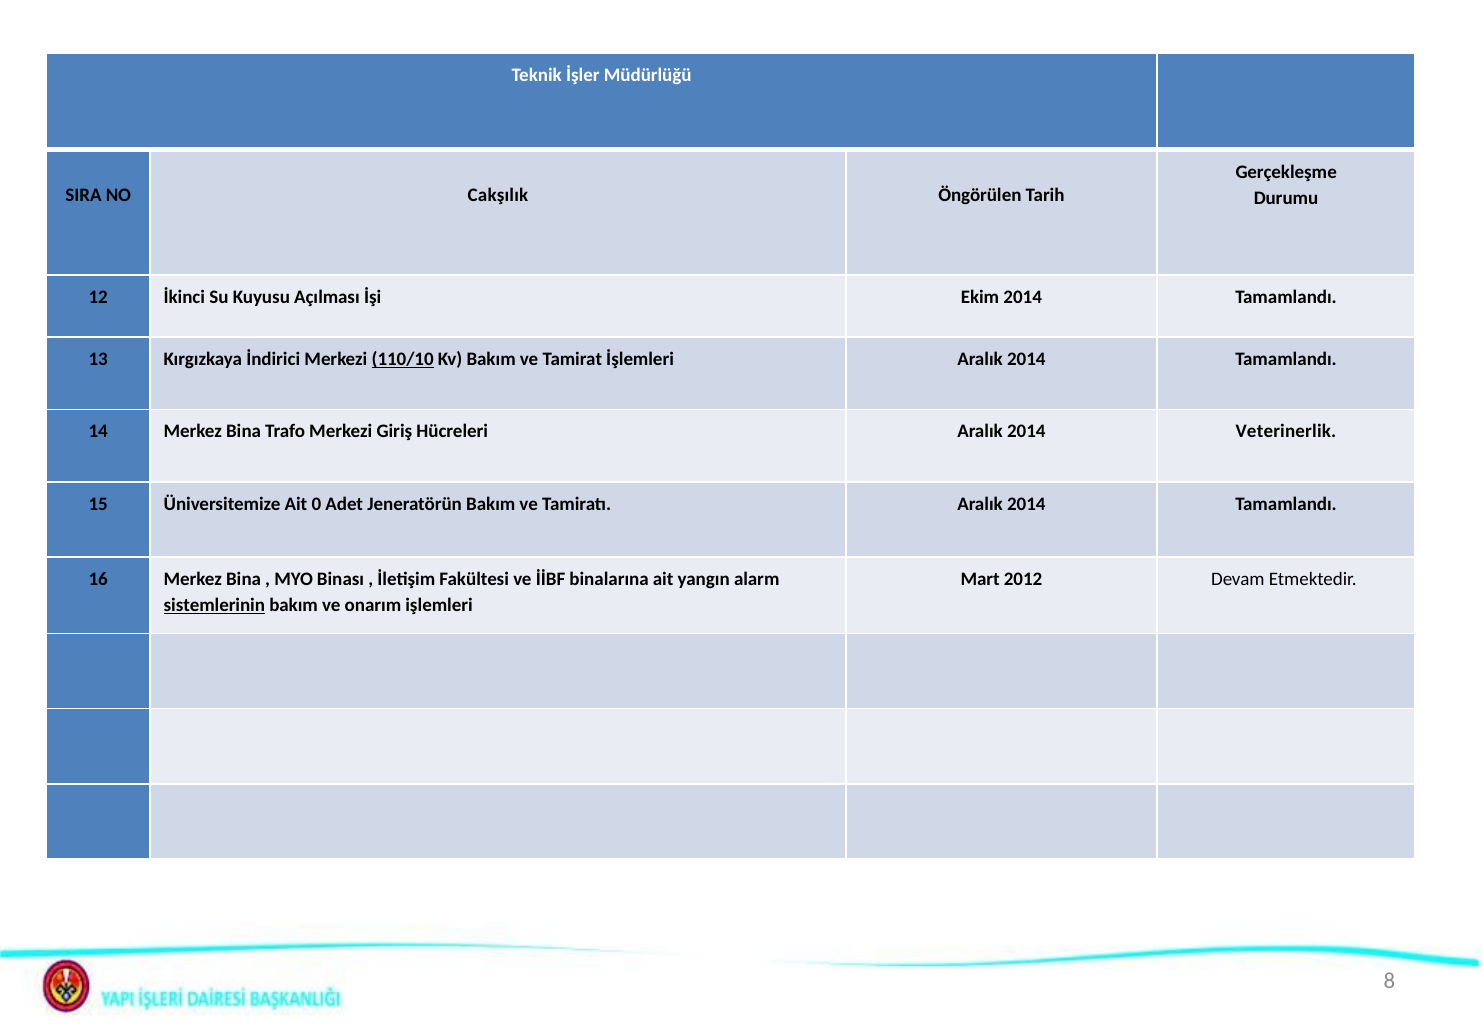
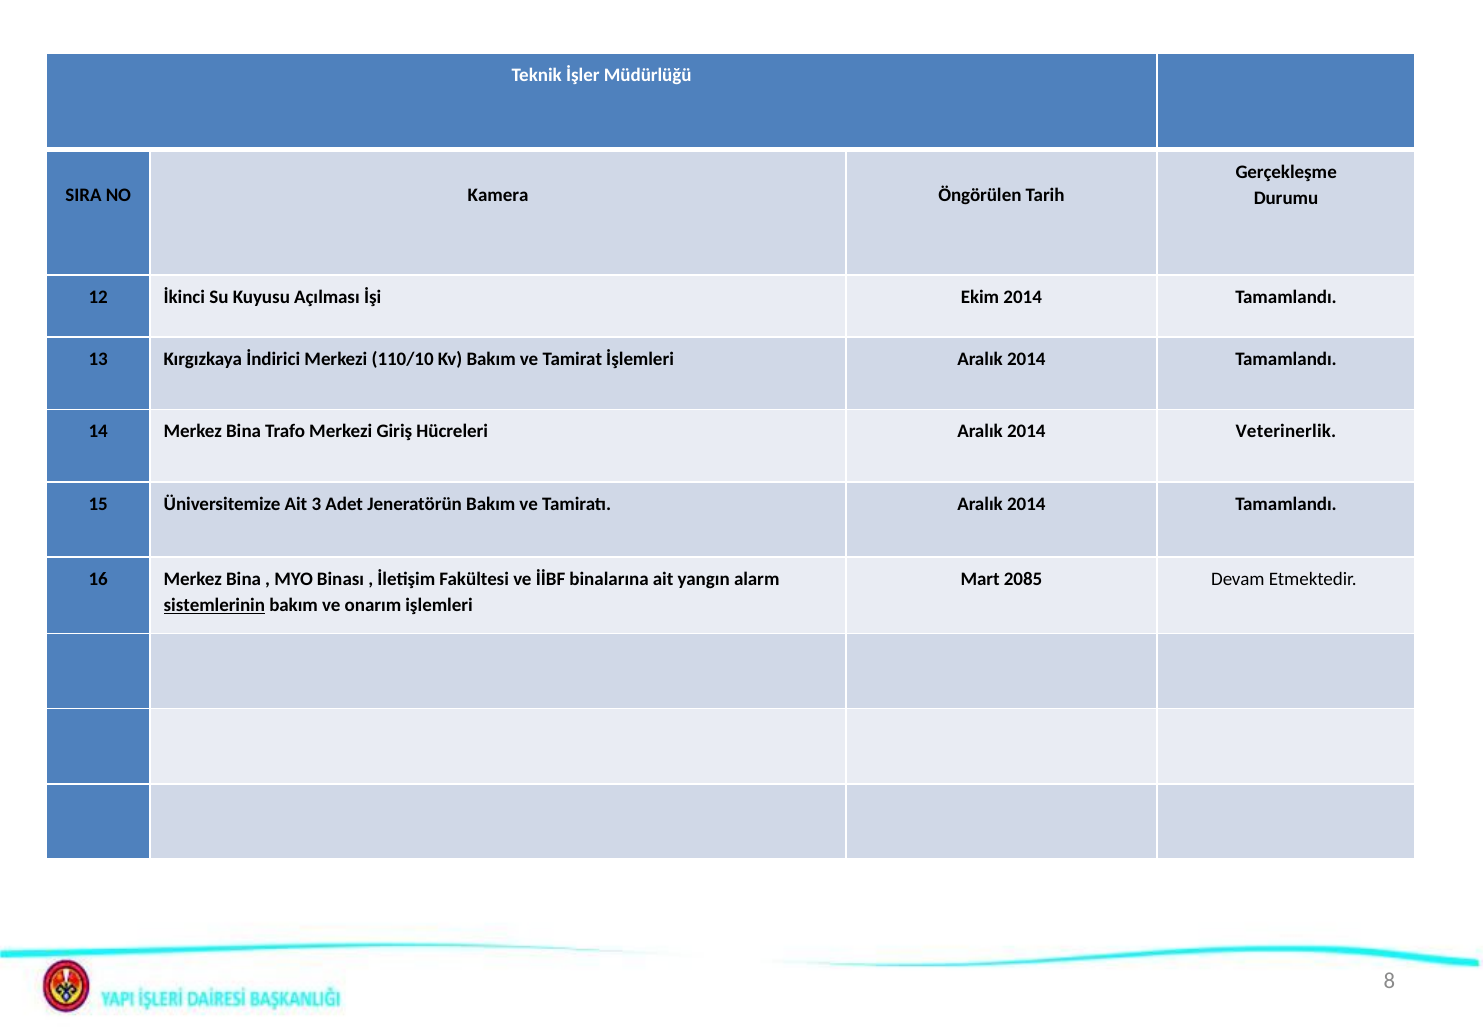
Cakşılık: Cakşılık -> Kamera
110/10 underline: present -> none
0: 0 -> 3
2012: 2012 -> 2085
